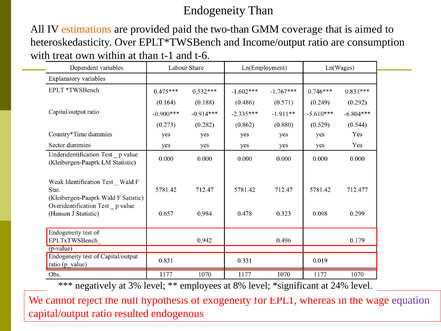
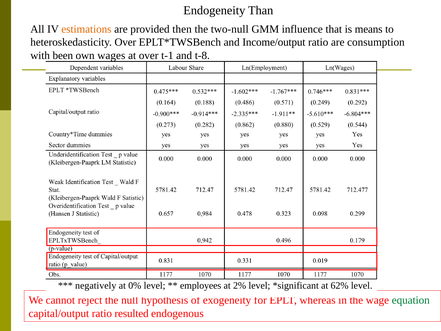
paid: paid -> then
two-than: two-than -> two-null
coverage: coverage -> influence
aimed: aimed -> means
treat: treat -> been
within: within -> wages
at than: than -> over
t-6: t-6 -> t-8
3%: 3% -> 0%
8%: 8% -> 2%
24%: 24% -> 62%
equation colour: purple -> green
